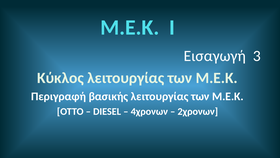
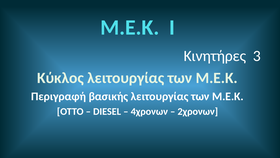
Εισαγωγή: Εισαγωγή -> Κινητήρες
